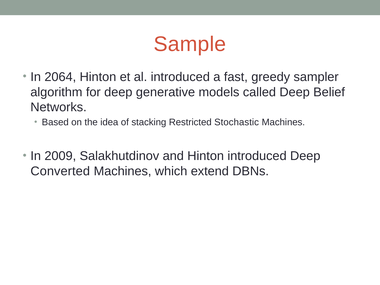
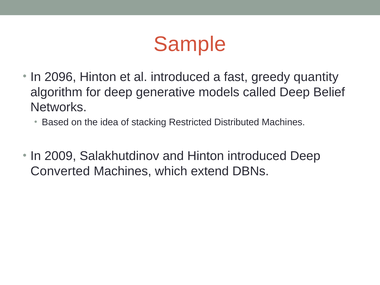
2064: 2064 -> 2096
sampler: sampler -> quantity
Stochastic: Stochastic -> Distributed
